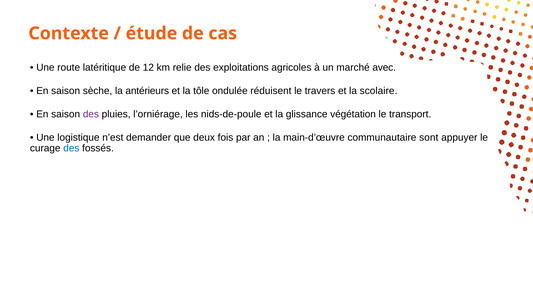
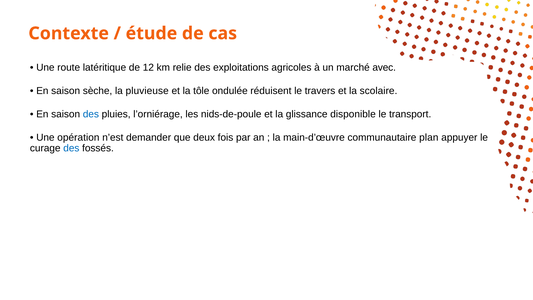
antérieurs: antérieurs -> pluvieuse
des at (91, 114) colour: purple -> blue
végétation: végétation -> disponible
logistique: logistique -> opération
sont: sont -> plan
